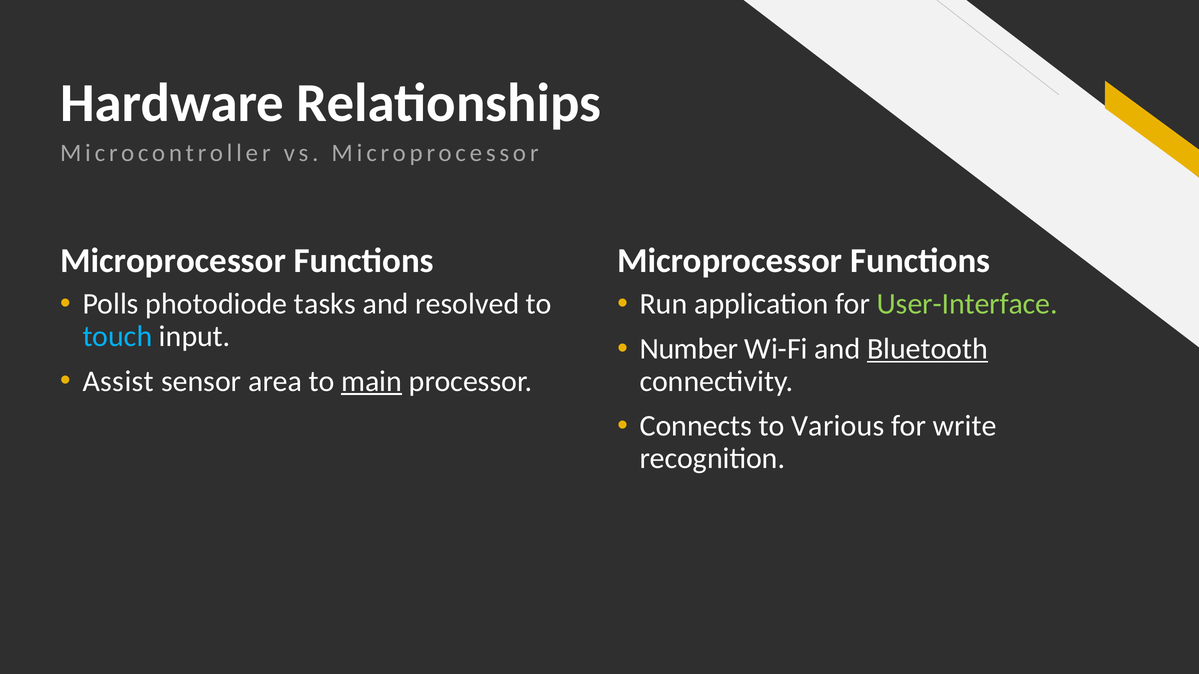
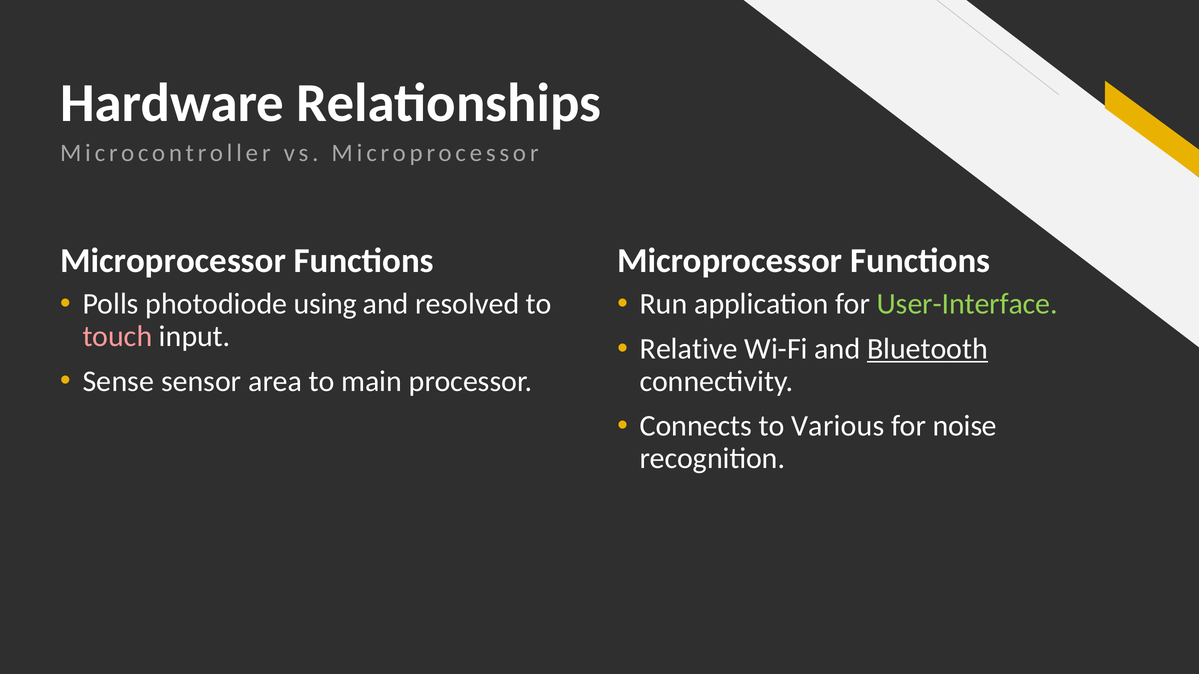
tasks: tasks -> using
touch colour: light blue -> pink
Number: Number -> Relative
Assist: Assist -> Sense
main underline: present -> none
write: write -> noise
